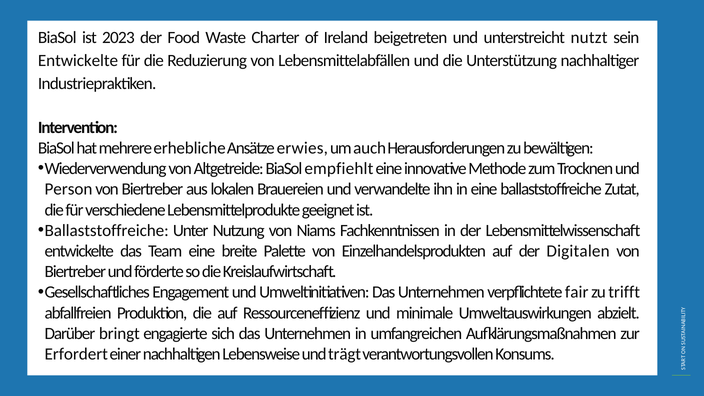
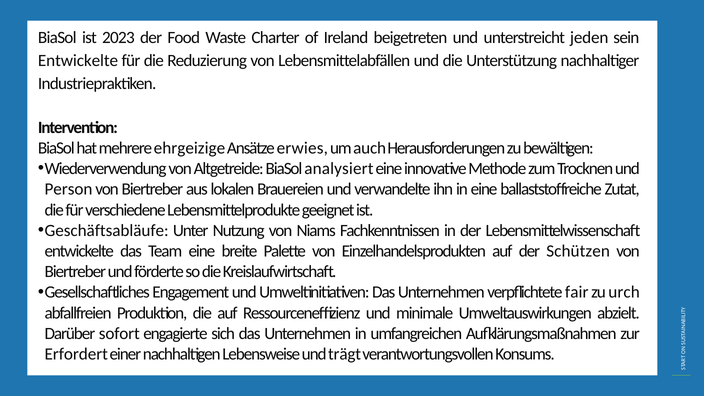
nutzt: nutzt -> jeden
erhebliche: erhebliche -> ehrgeizige
empfiehlt: empfiehlt -> analysiert
Ballaststoffreiche at (107, 230): Ballaststoffreiche -> Geschäftsabläufe
Digitalen: Digitalen -> Schützen
trifft: trifft -> urch
bringt: bringt -> sofort
